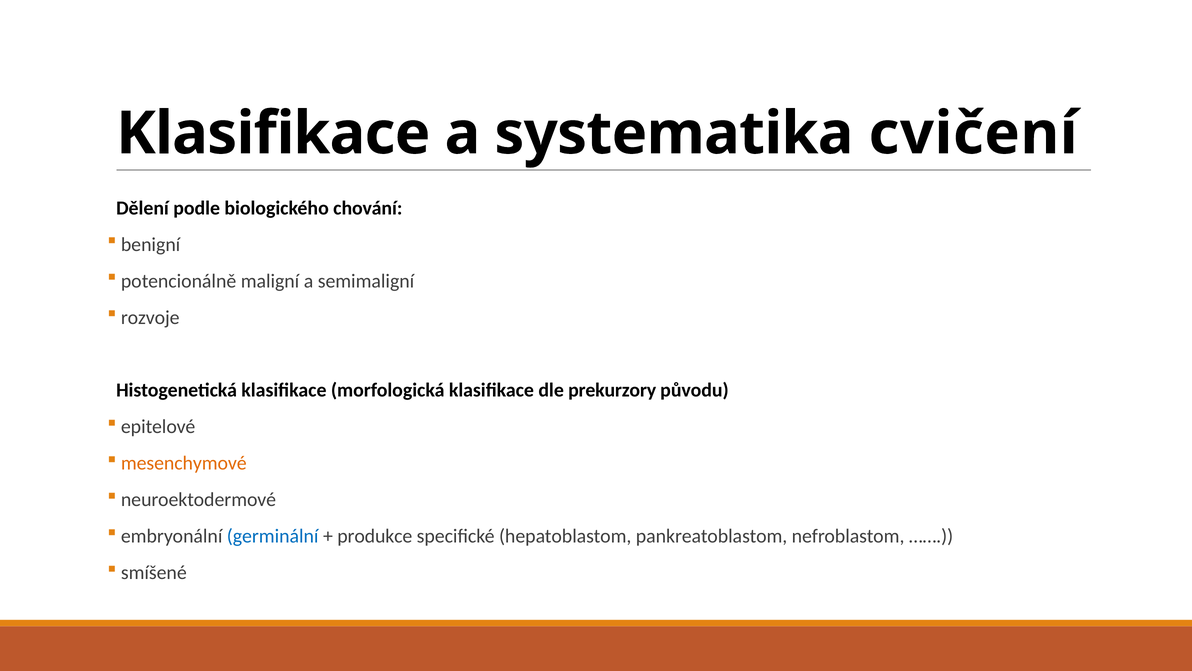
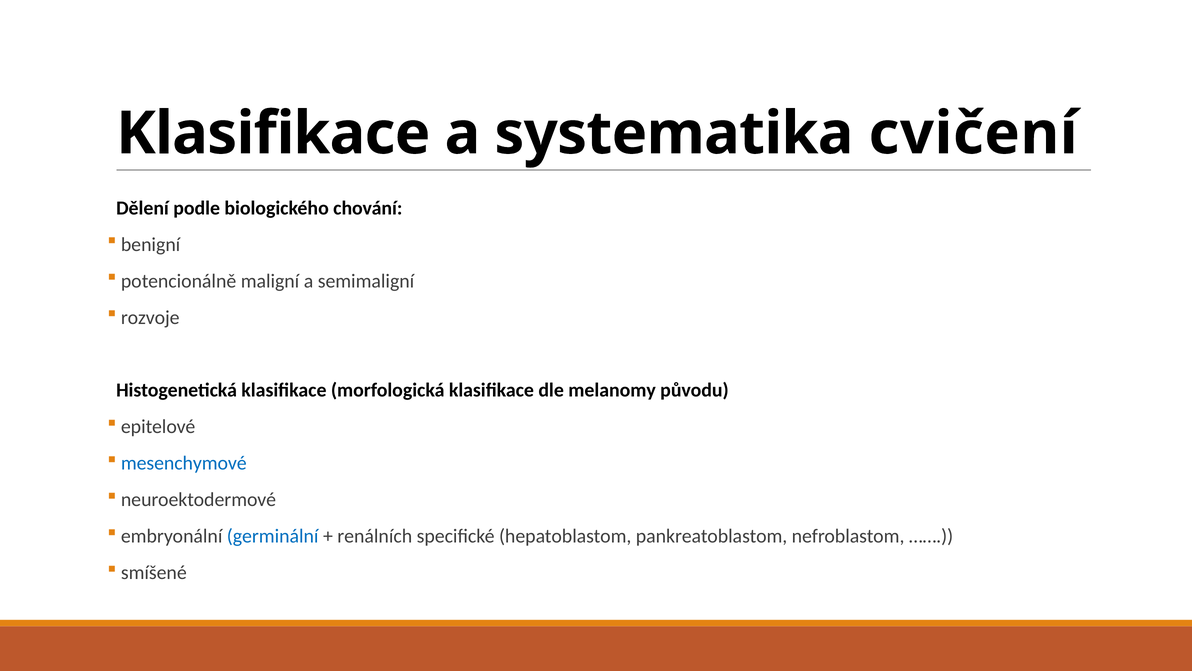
prekurzory: prekurzory -> melanomy
mesenchymové colour: orange -> blue
produkce: produkce -> renálních
